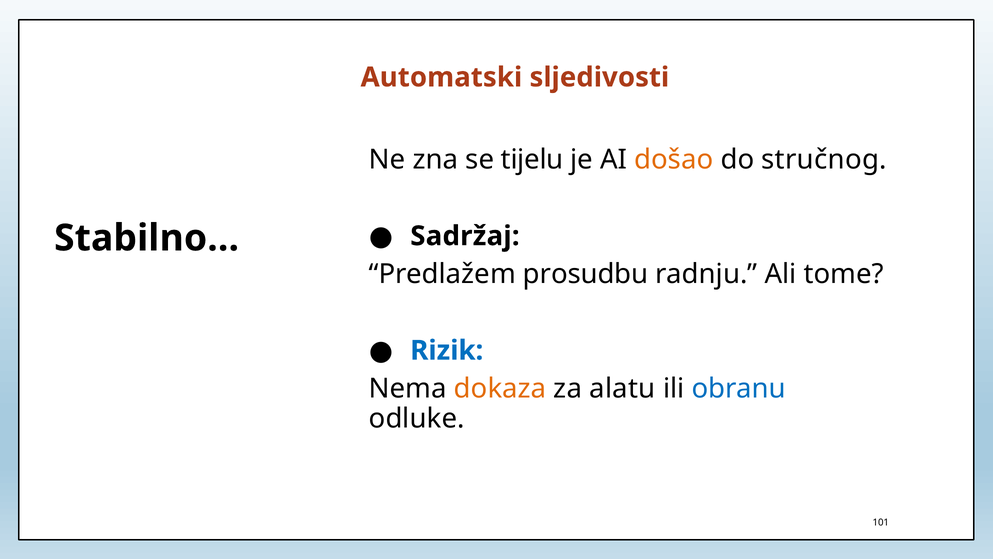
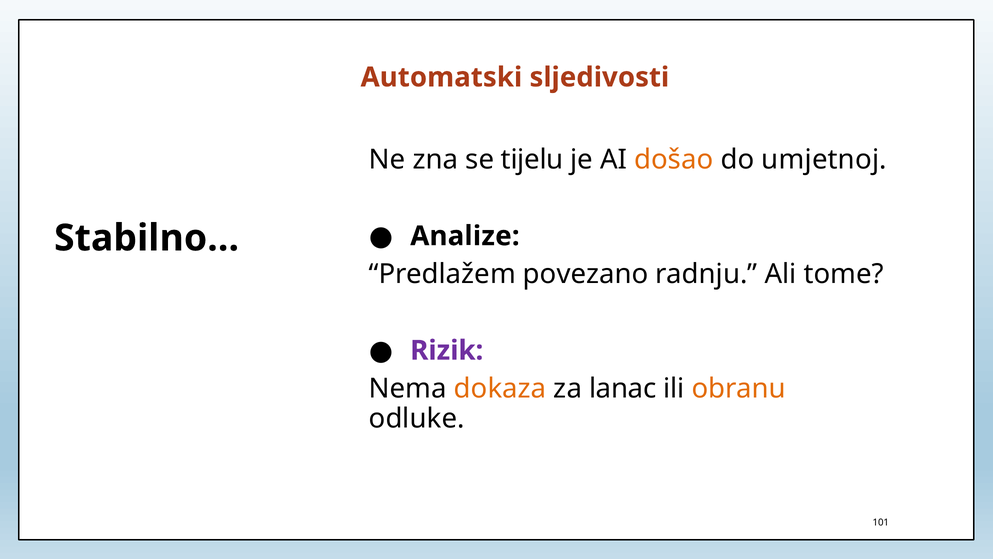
stručnog: stručnog -> umjetnoj
Sadržaj: Sadržaj -> Analize
prosudbu: prosudbu -> povezano
Rizik colour: blue -> purple
alatu: alatu -> lanac
obranu colour: blue -> orange
